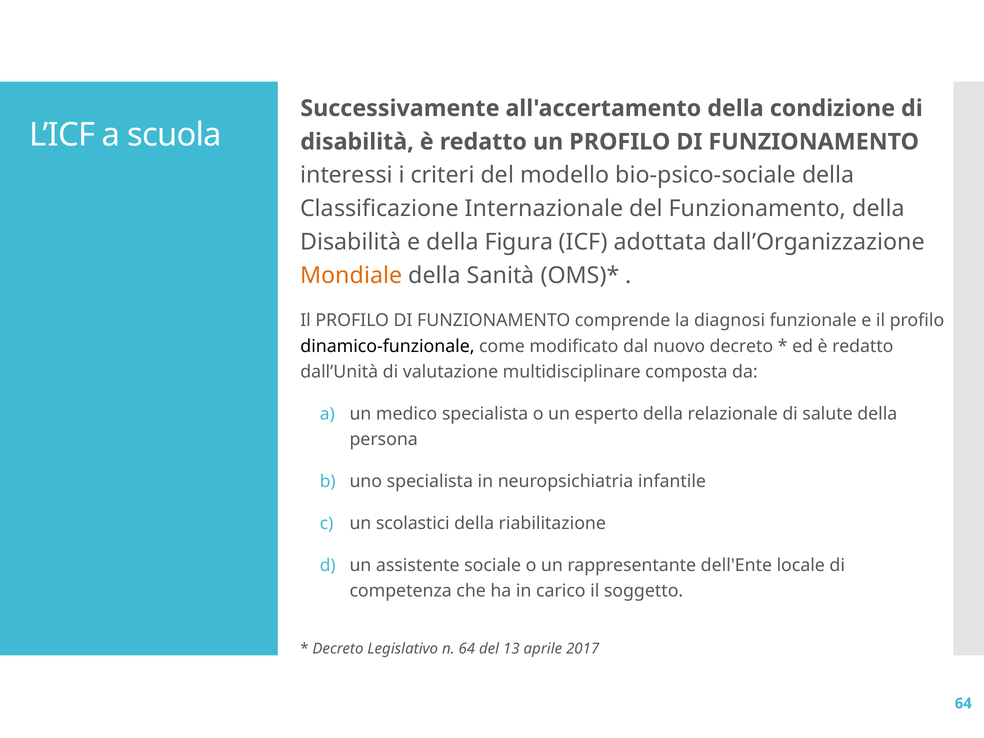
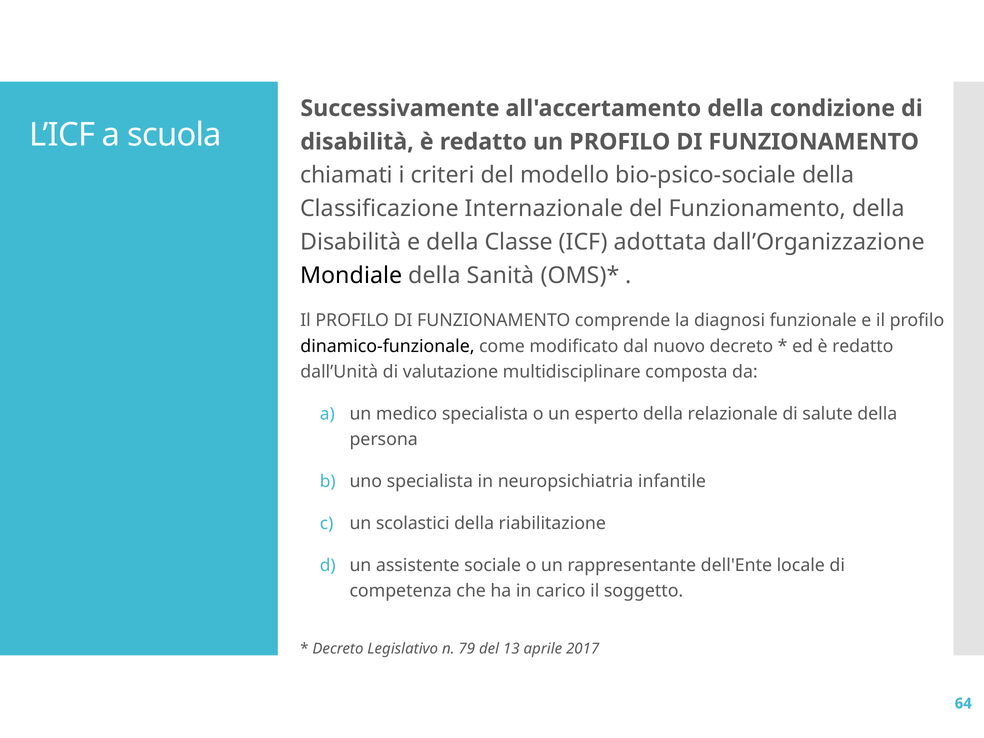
interessi: interessi -> chiamati
Figura: Figura -> Classe
Mondiale colour: orange -> black
n 64: 64 -> 79
